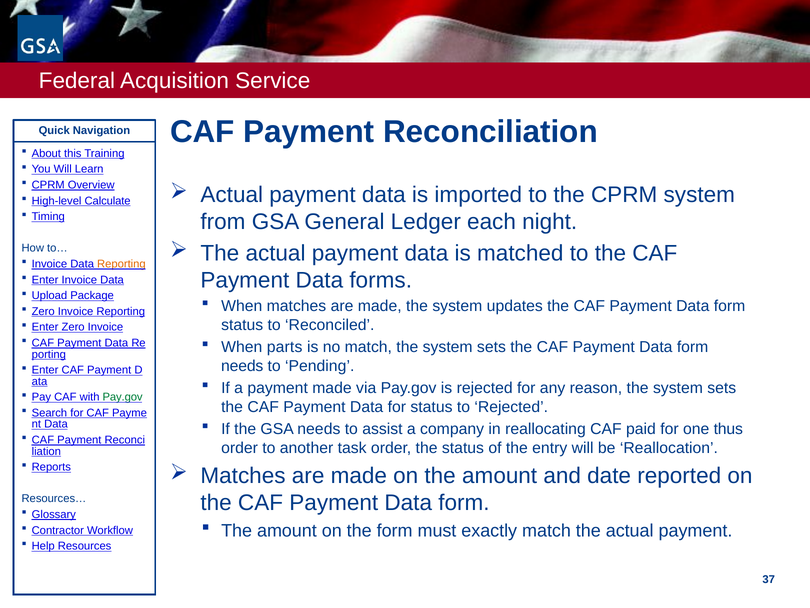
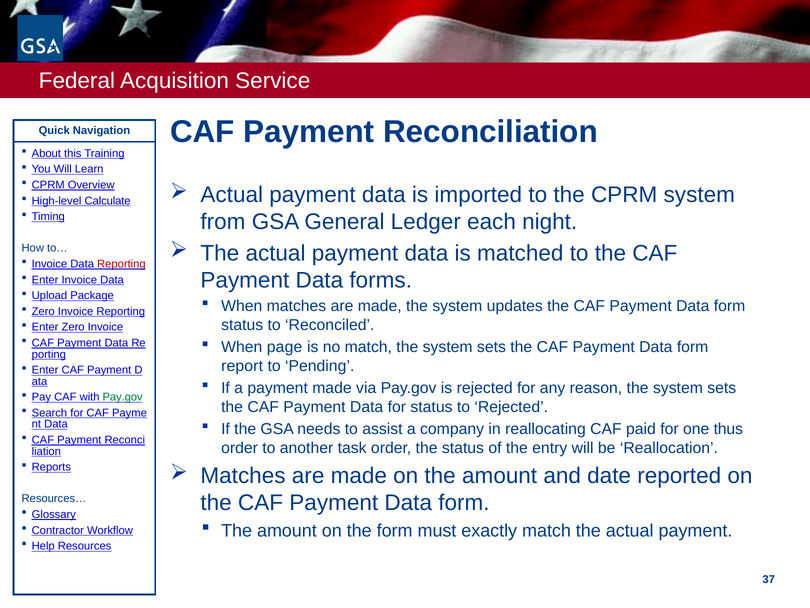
Reporting at (121, 264) colour: orange -> red
parts: parts -> page
needs at (242, 366): needs -> report
